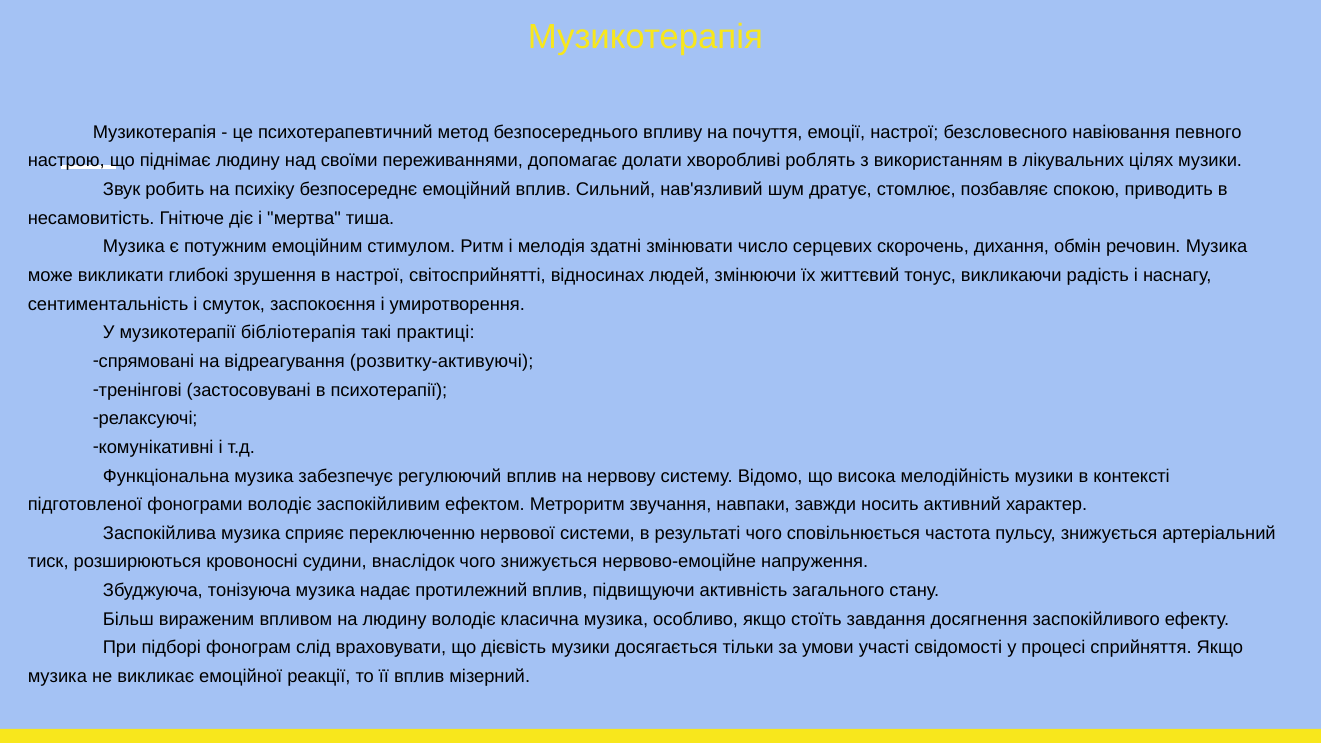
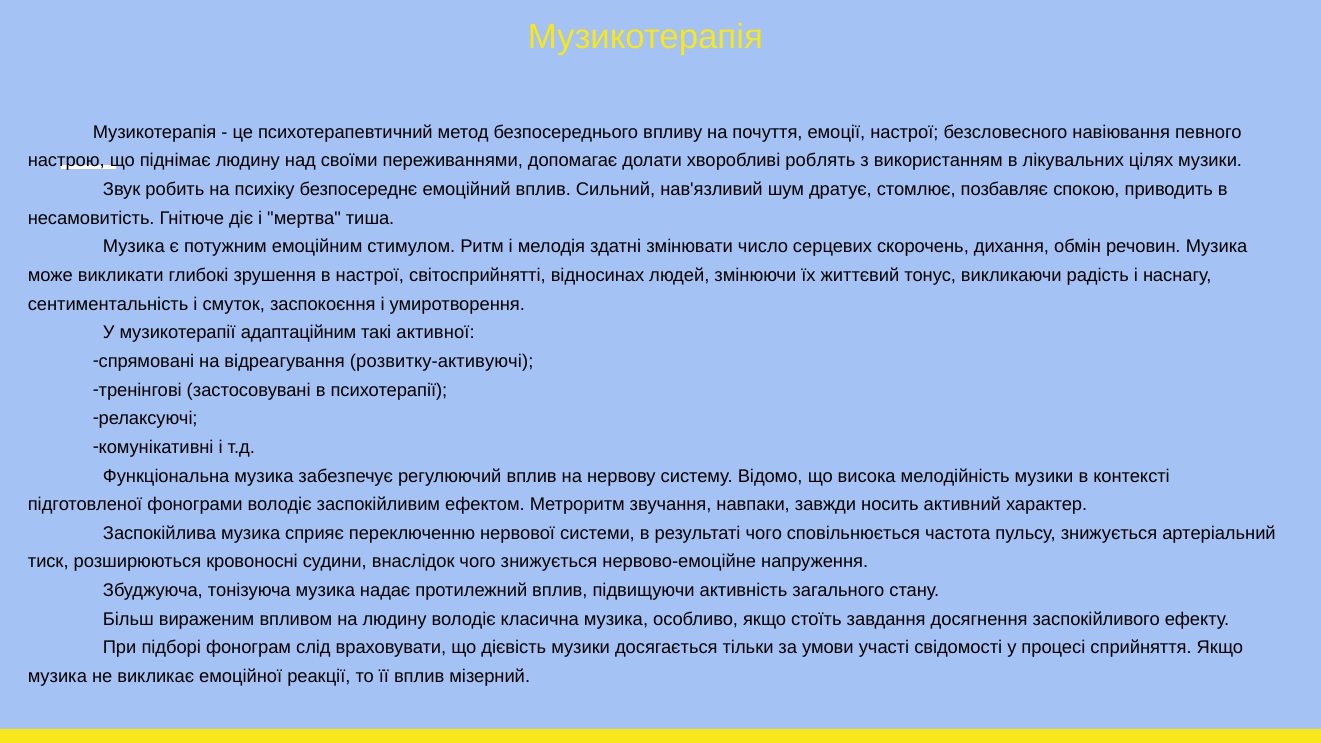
бібліотерапія: бібліотерапія -> адаптаційним
практиці: практиці -> активної
